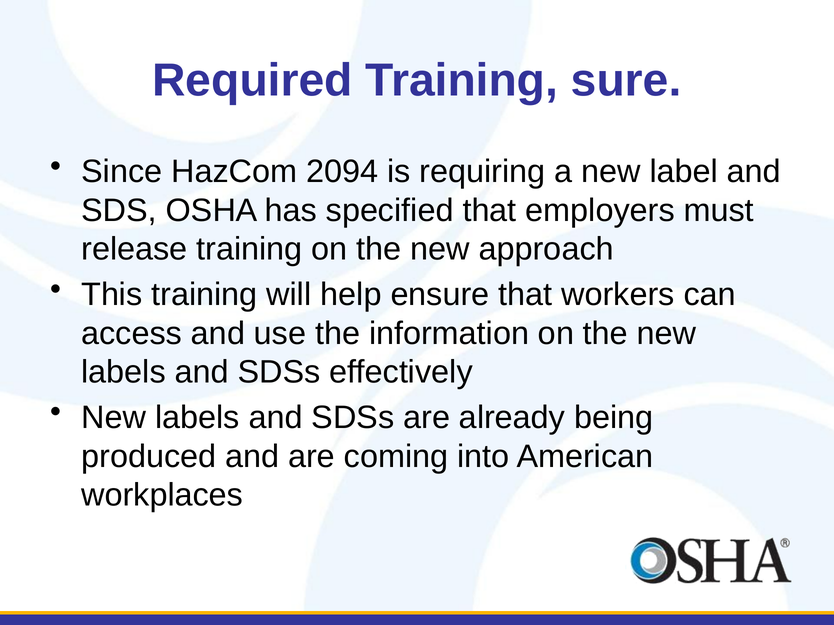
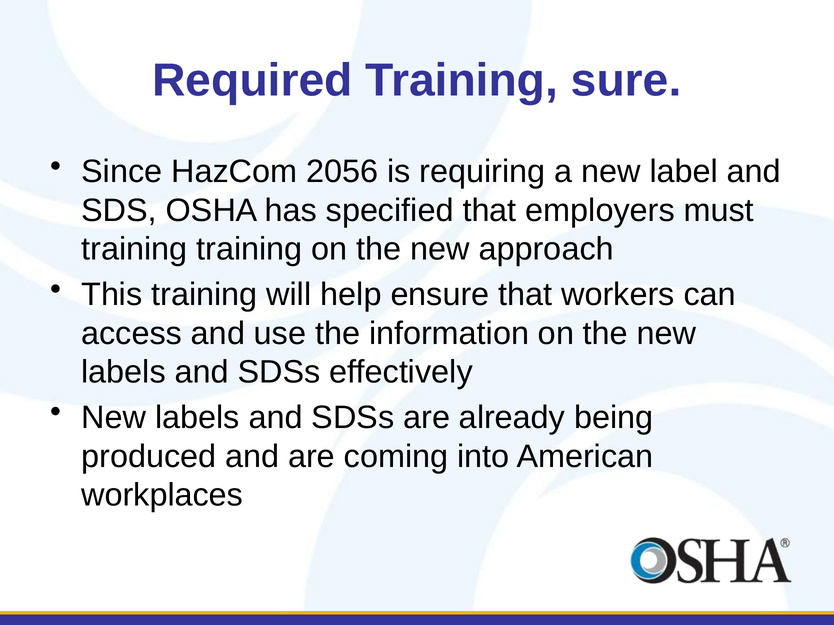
2094: 2094 -> 2056
release at (134, 249): release -> training
